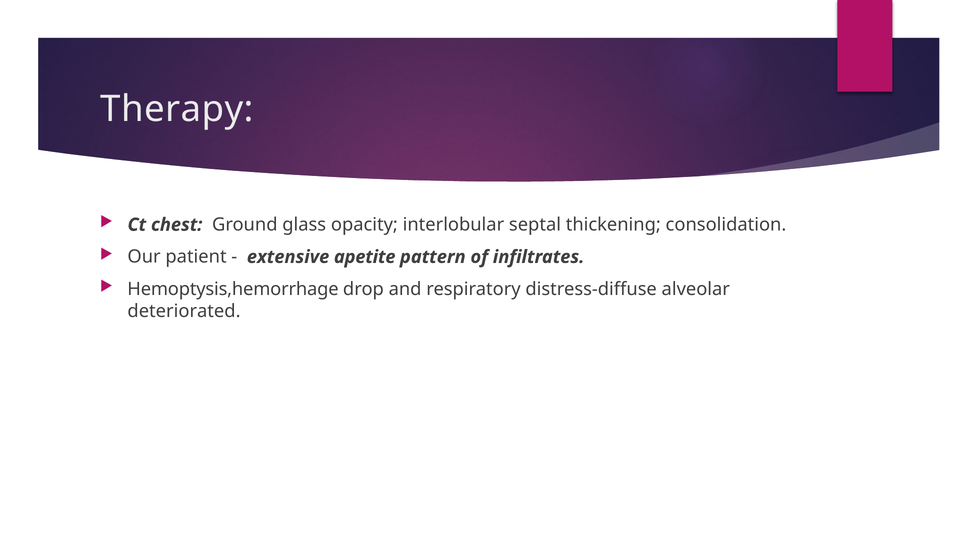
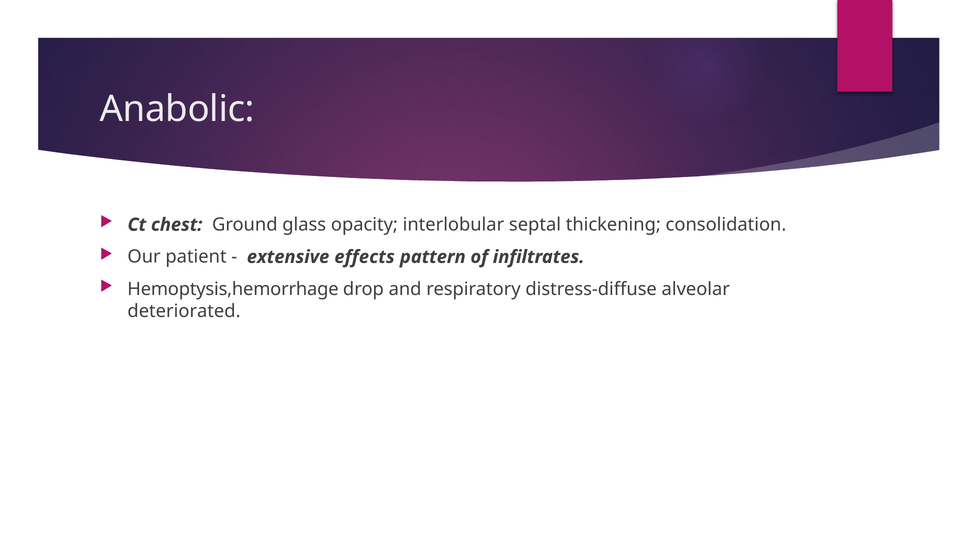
Therapy: Therapy -> Anabolic
apetite: apetite -> effects
